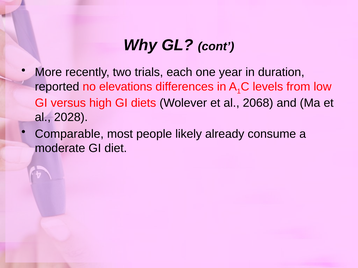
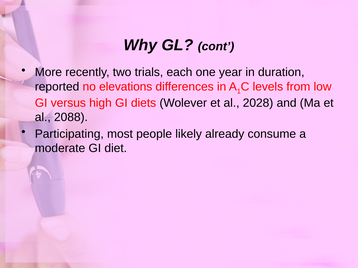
2068: 2068 -> 2028
2028: 2028 -> 2088
Comparable: Comparable -> Participating
